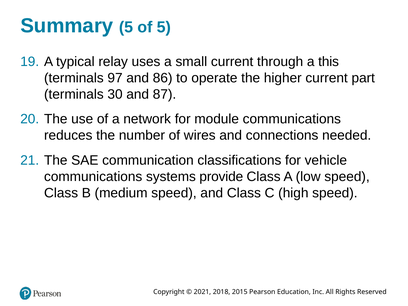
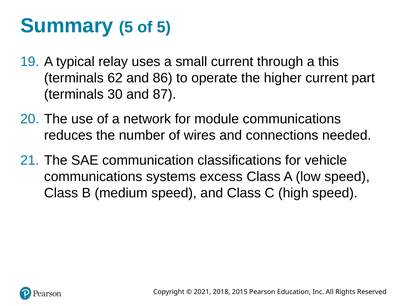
97: 97 -> 62
provide: provide -> excess
